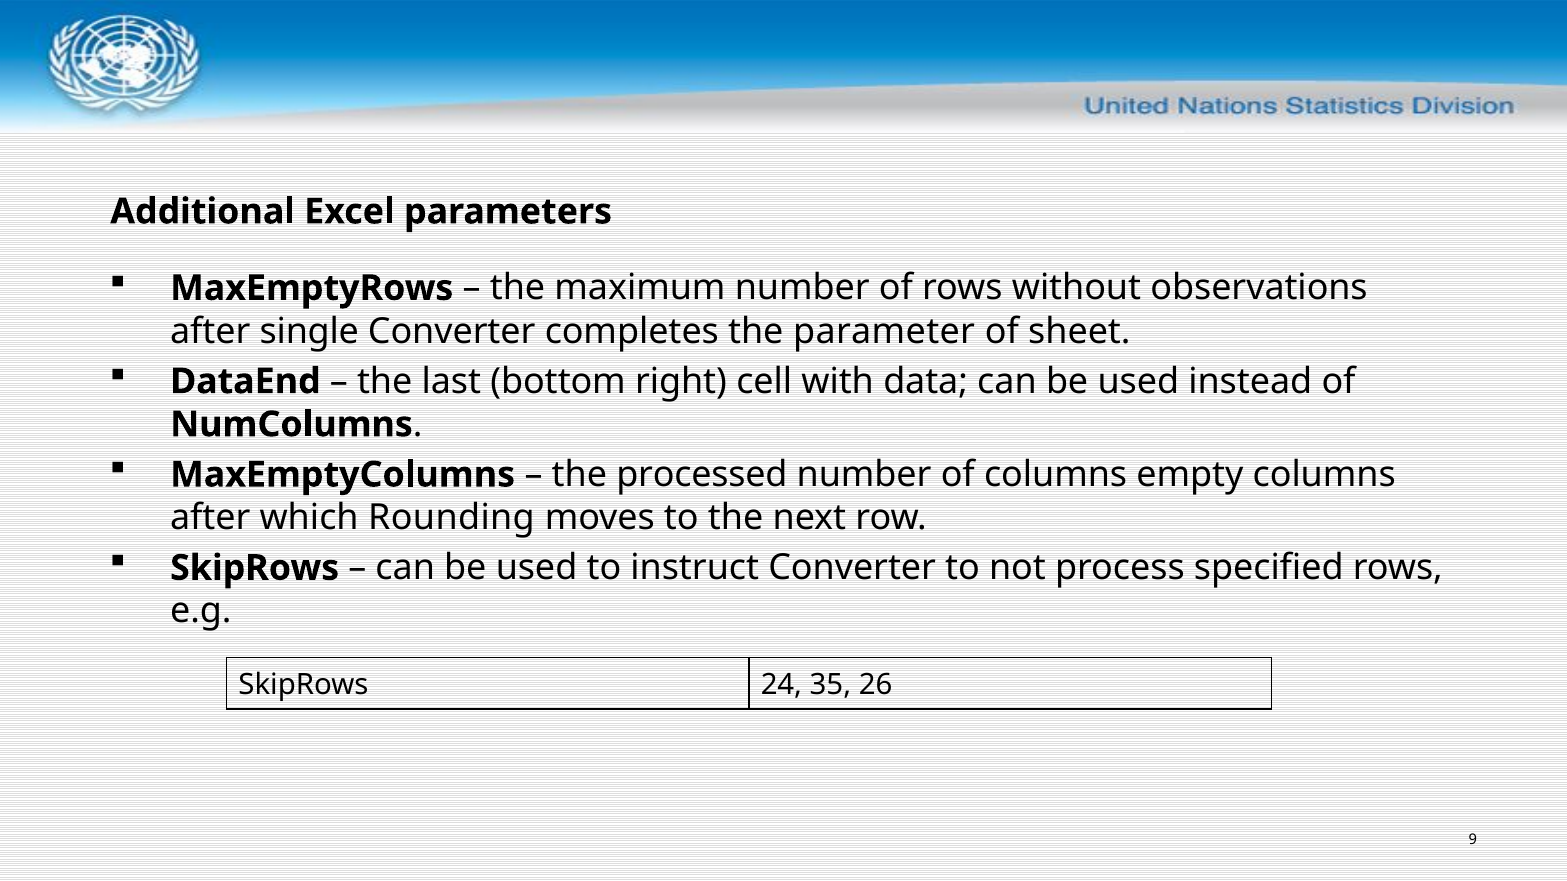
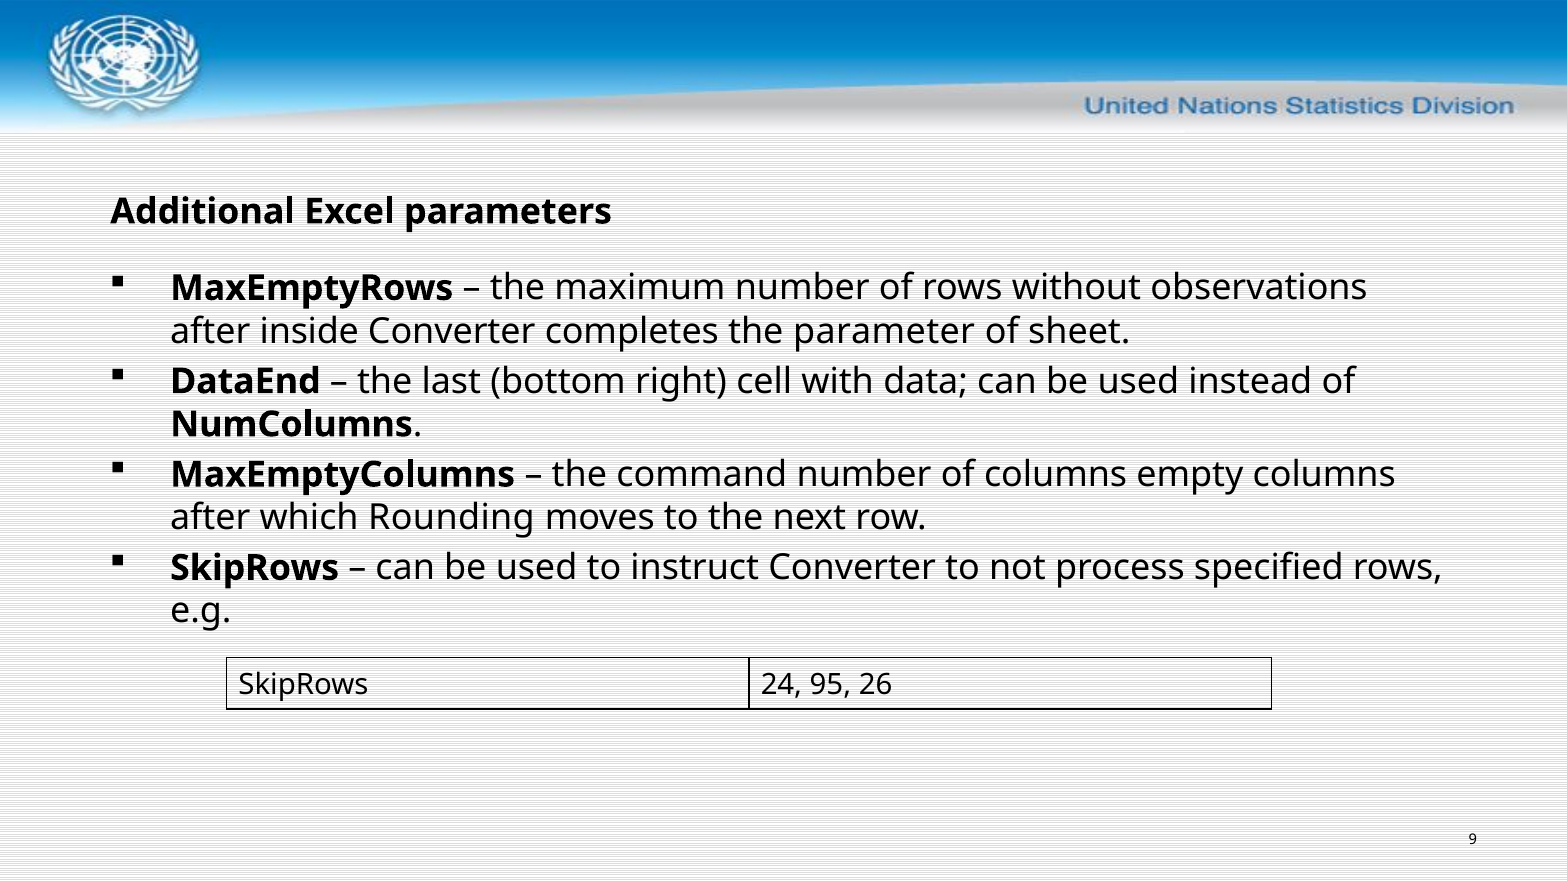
single: single -> inside
processed: processed -> command
35: 35 -> 95
